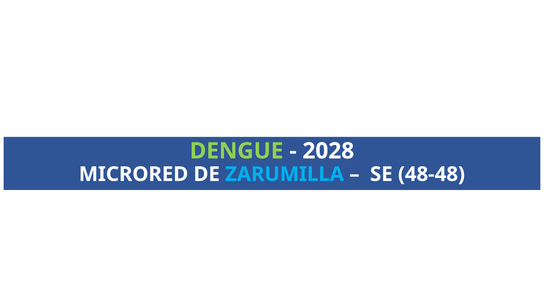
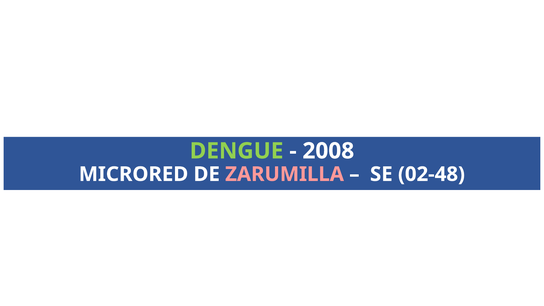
2028: 2028 -> 2008
ZARUMILLA colour: light blue -> pink
48-48: 48-48 -> 02-48
